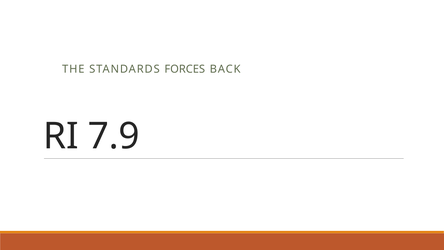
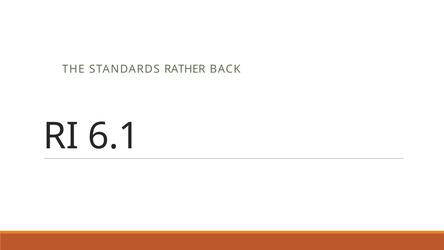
FORCES: FORCES -> RATHER
7.9: 7.9 -> 6.1
